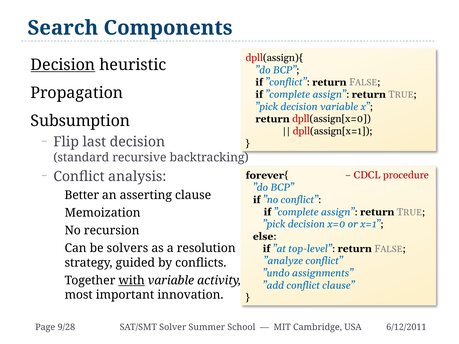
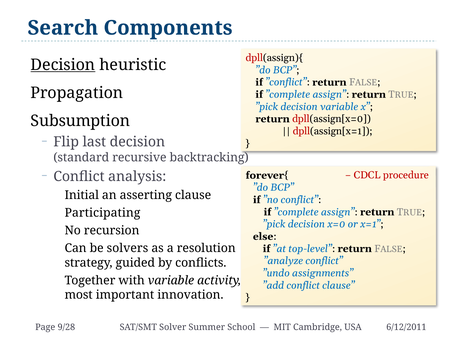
Better: Better -> Initial
Memoization: Memoization -> Participating
with underline: present -> none
